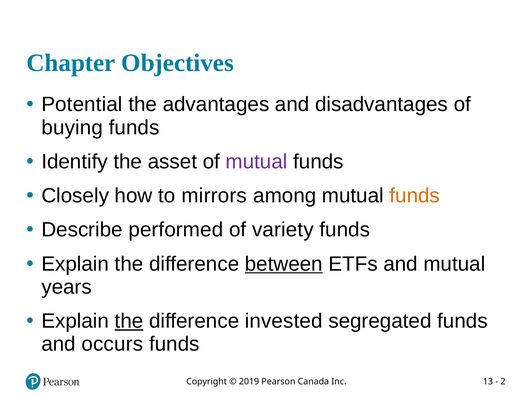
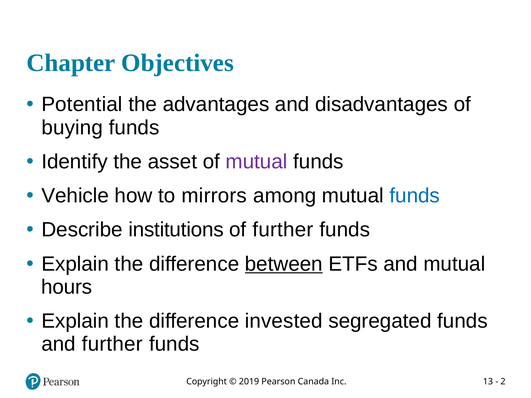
Closely: Closely -> Vehicle
funds at (415, 196) colour: orange -> blue
performed: performed -> institutions
of variety: variety -> further
years: years -> hours
the at (129, 321) underline: present -> none
and occurs: occurs -> further
